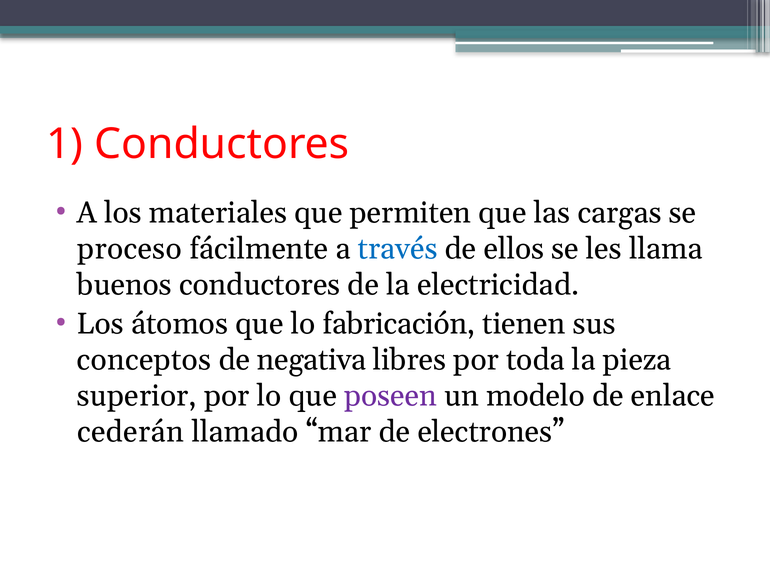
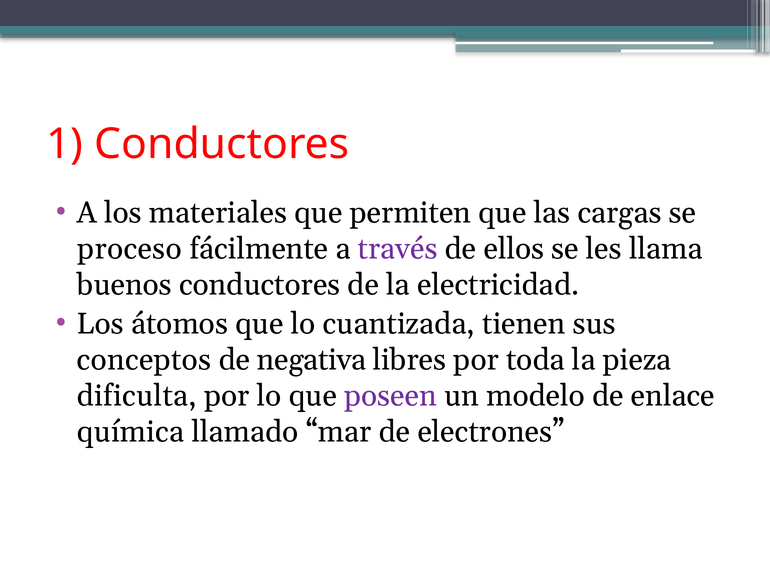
través colour: blue -> purple
fabricación: fabricación -> cuantizada
superior: superior -> dificulta
cederán: cederán -> química
